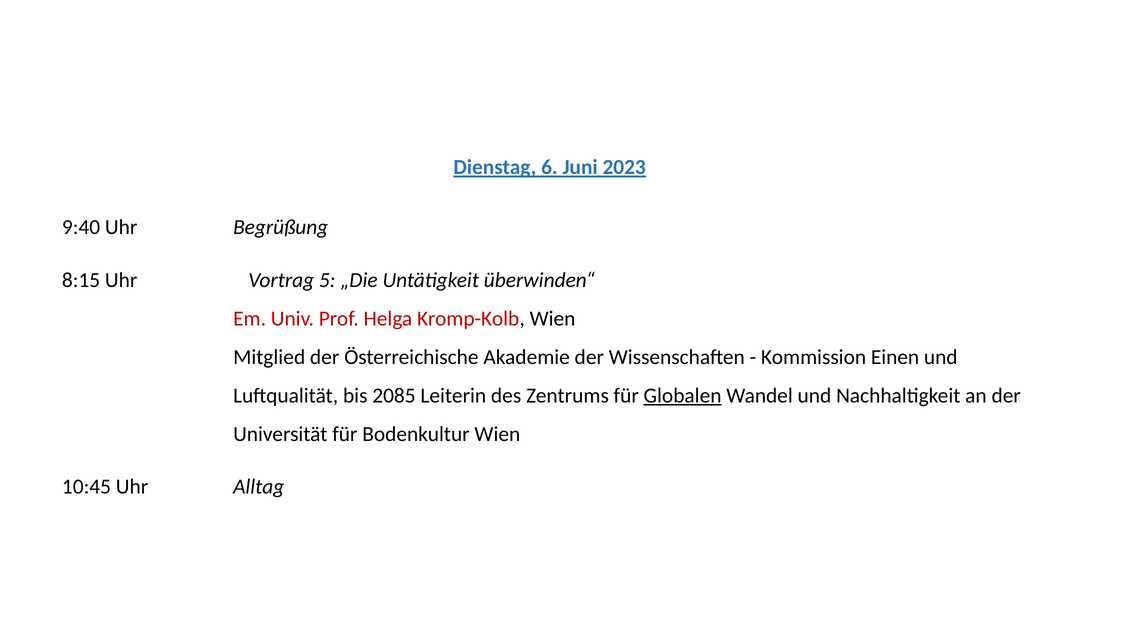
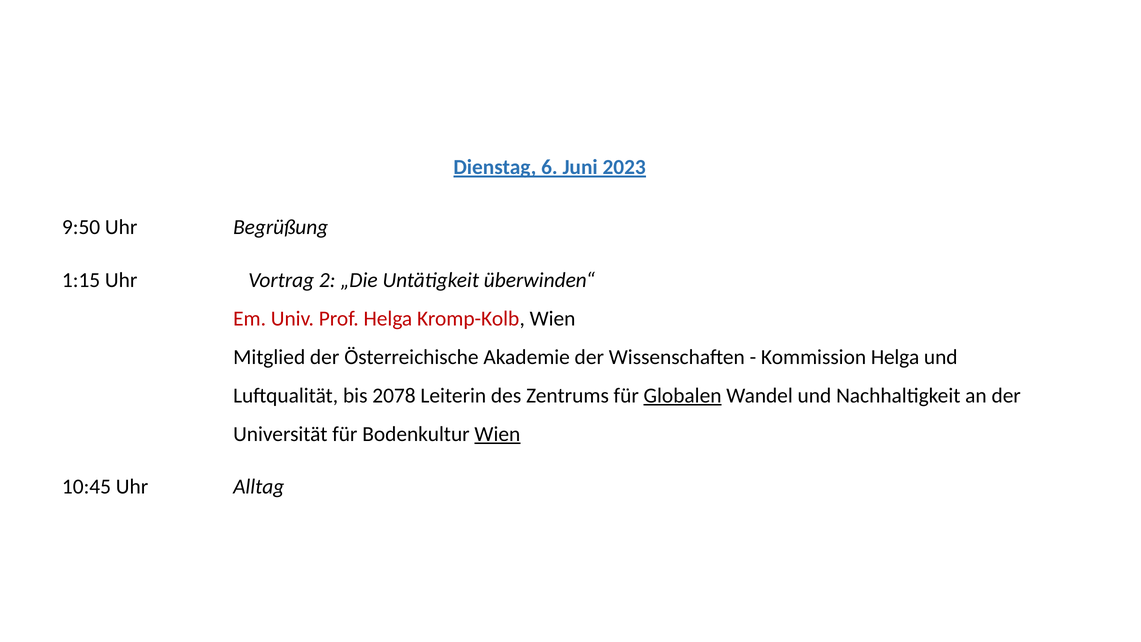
9:40: 9:40 -> 9:50
8:15: 8:15 -> 1:15
5: 5 -> 2
Kommission Einen: Einen -> Helga
2085: 2085 -> 2078
Wien at (497, 434) underline: none -> present
